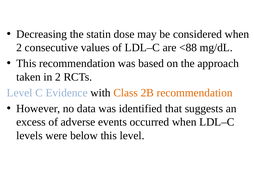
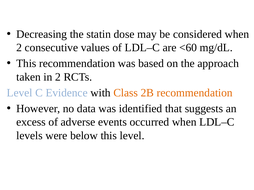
<88: <88 -> <60
